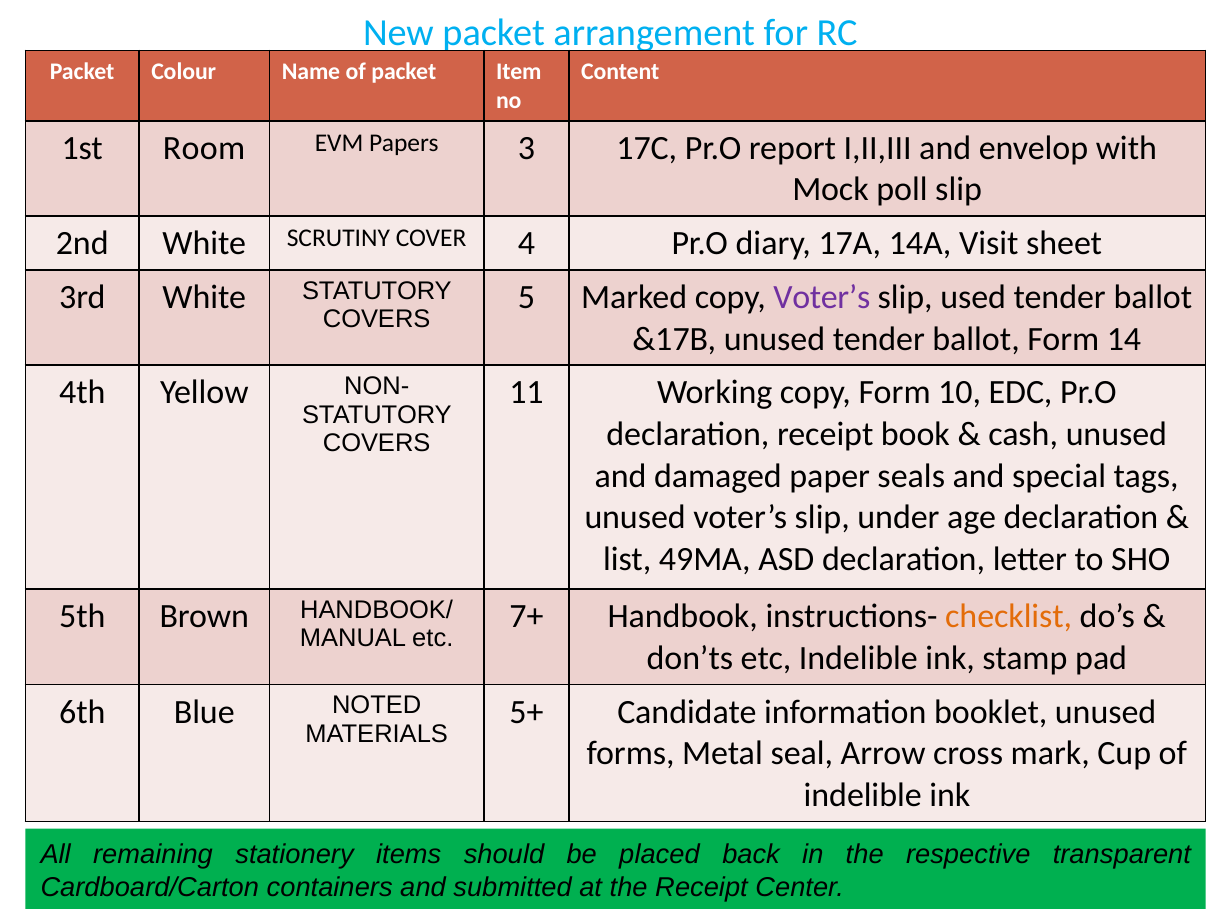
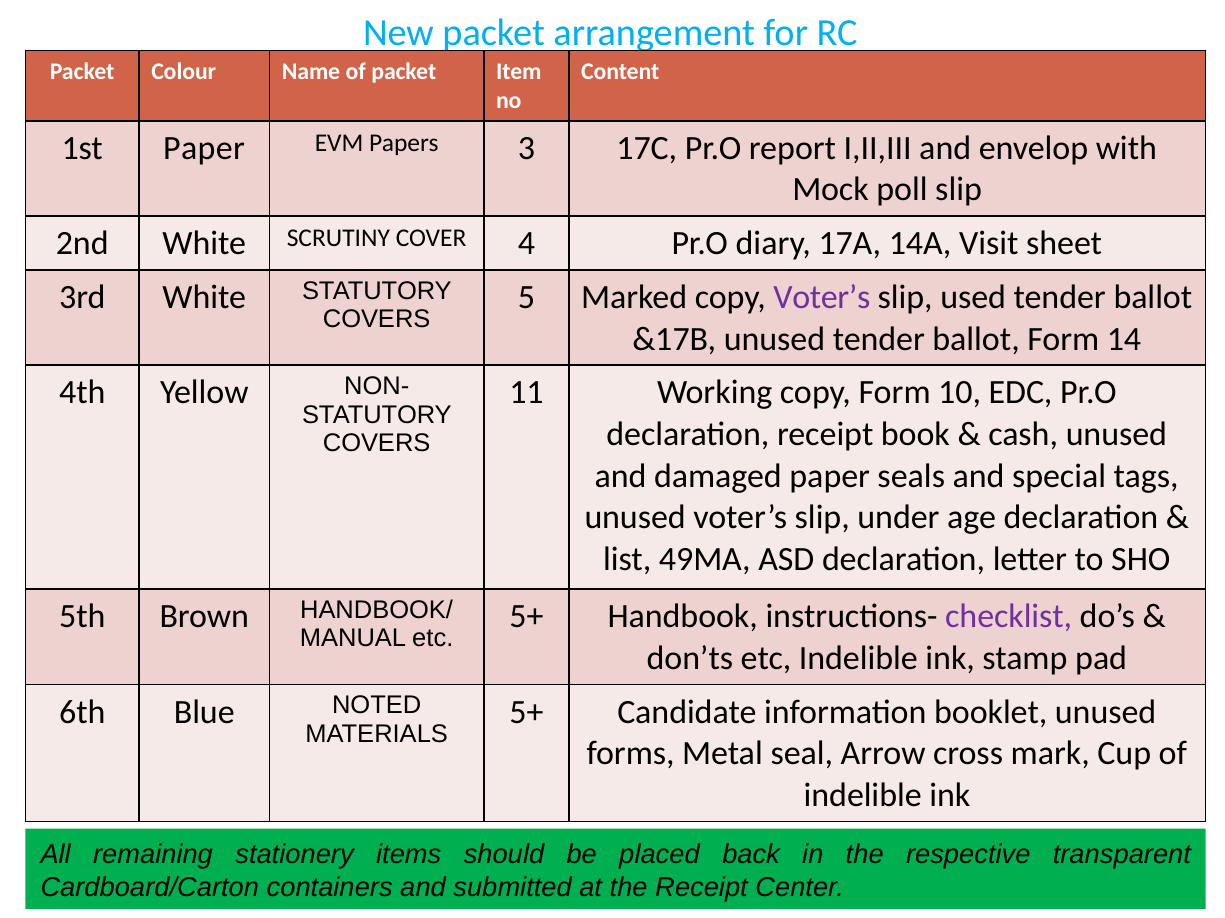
1st Room: Room -> Paper
7+ at (526, 617): 7+ -> 5+
checklist colour: orange -> purple
